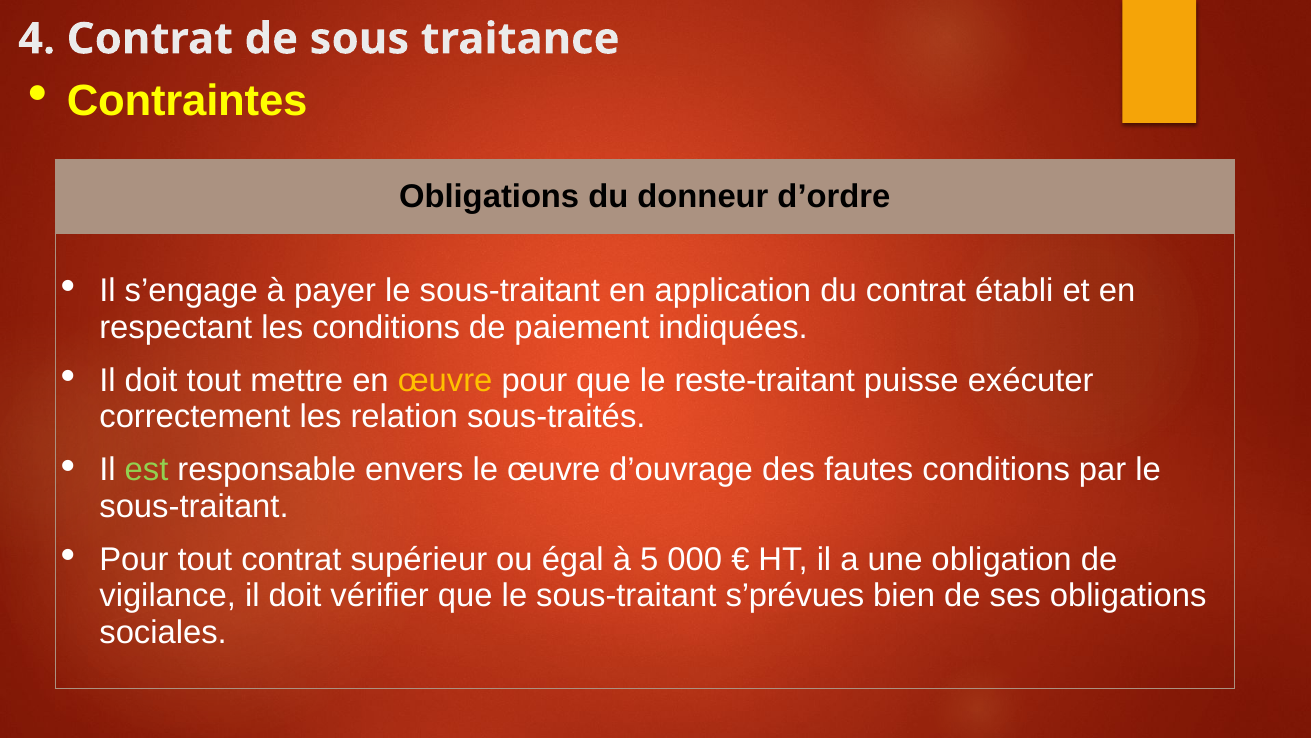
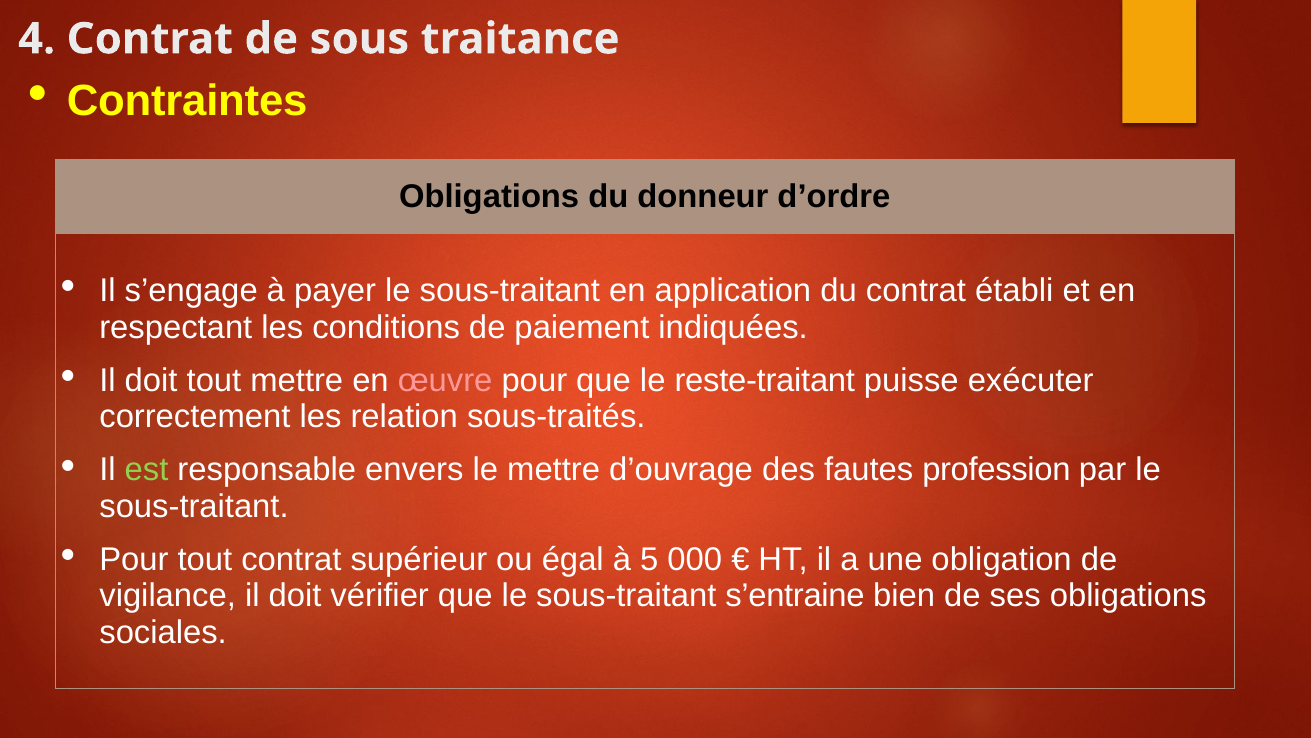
œuvre at (445, 380) colour: yellow -> pink
le œuvre: œuvre -> mettre
fautes conditions: conditions -> profession
s’prévues: s’prévues -> s’entraine
